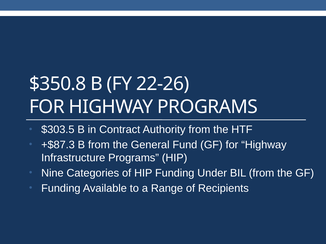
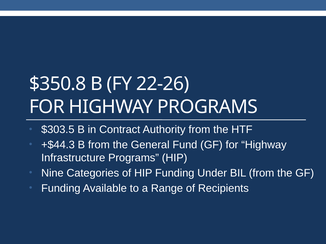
+$87.3: +$87.3 -> +$44.3
